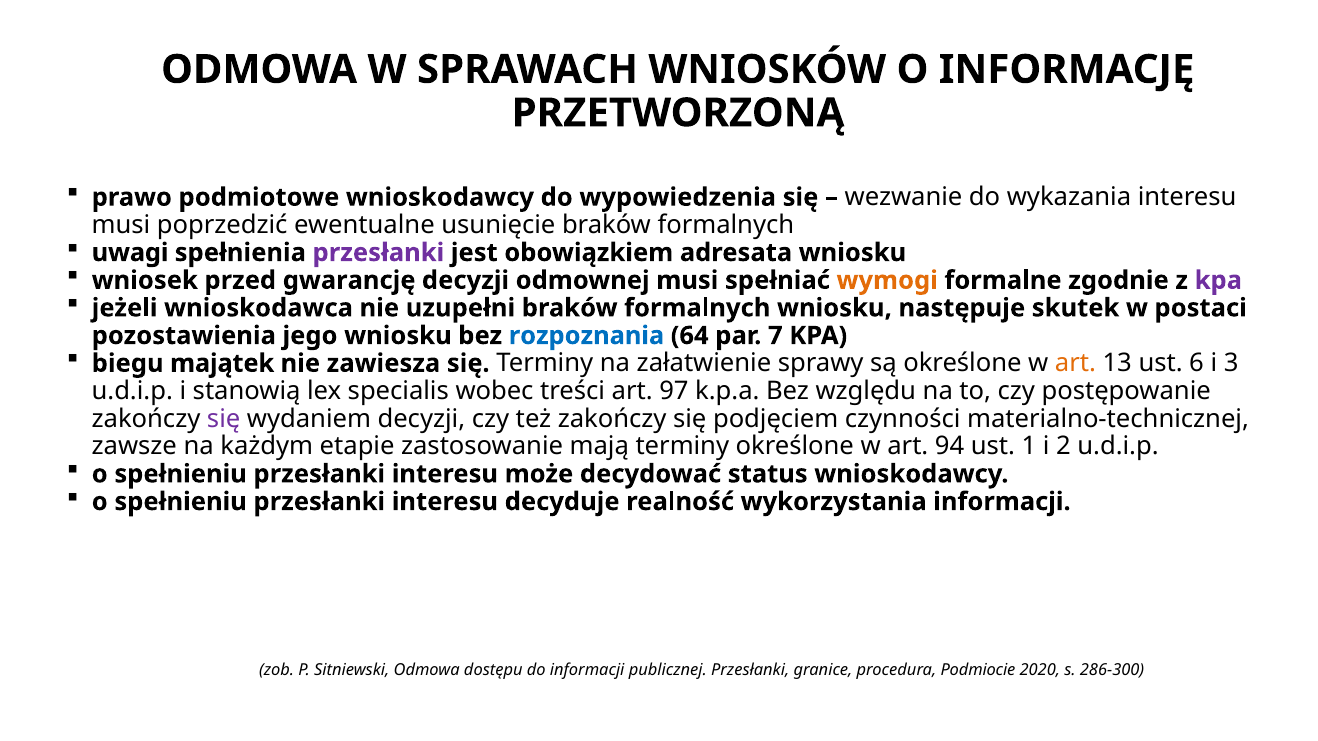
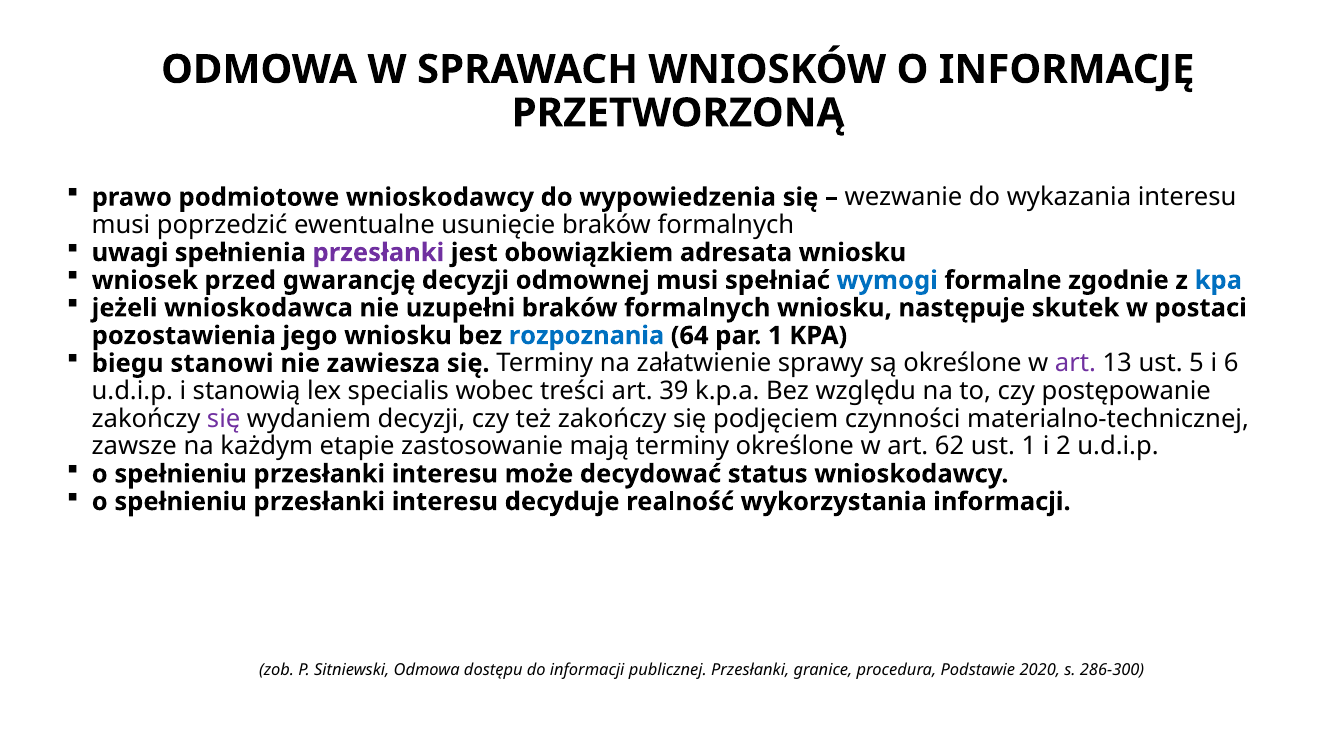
wymogi colour: orange -> blue
kpa at (1218, 280) colour: purple -> blue
par 7: 7 -> 1
majątek: majątek -> stanowi
art at (1075, 363) colour: orange -> purple
6: 6 -> 5
3: 3 -> 6
97: 97 -> 39
94: 94 -> 62
Podmiocie: Podmiocie -> Podstawie
